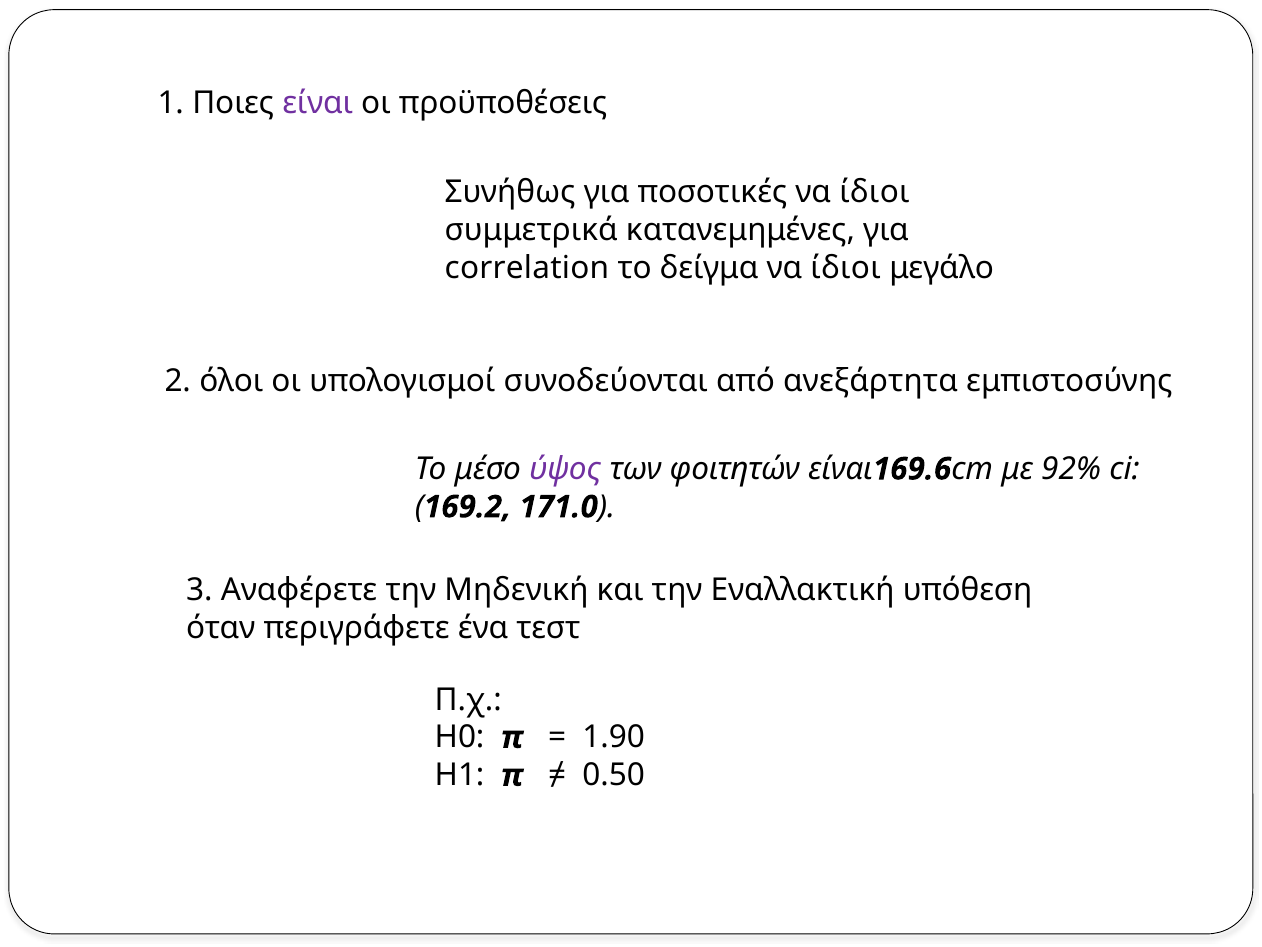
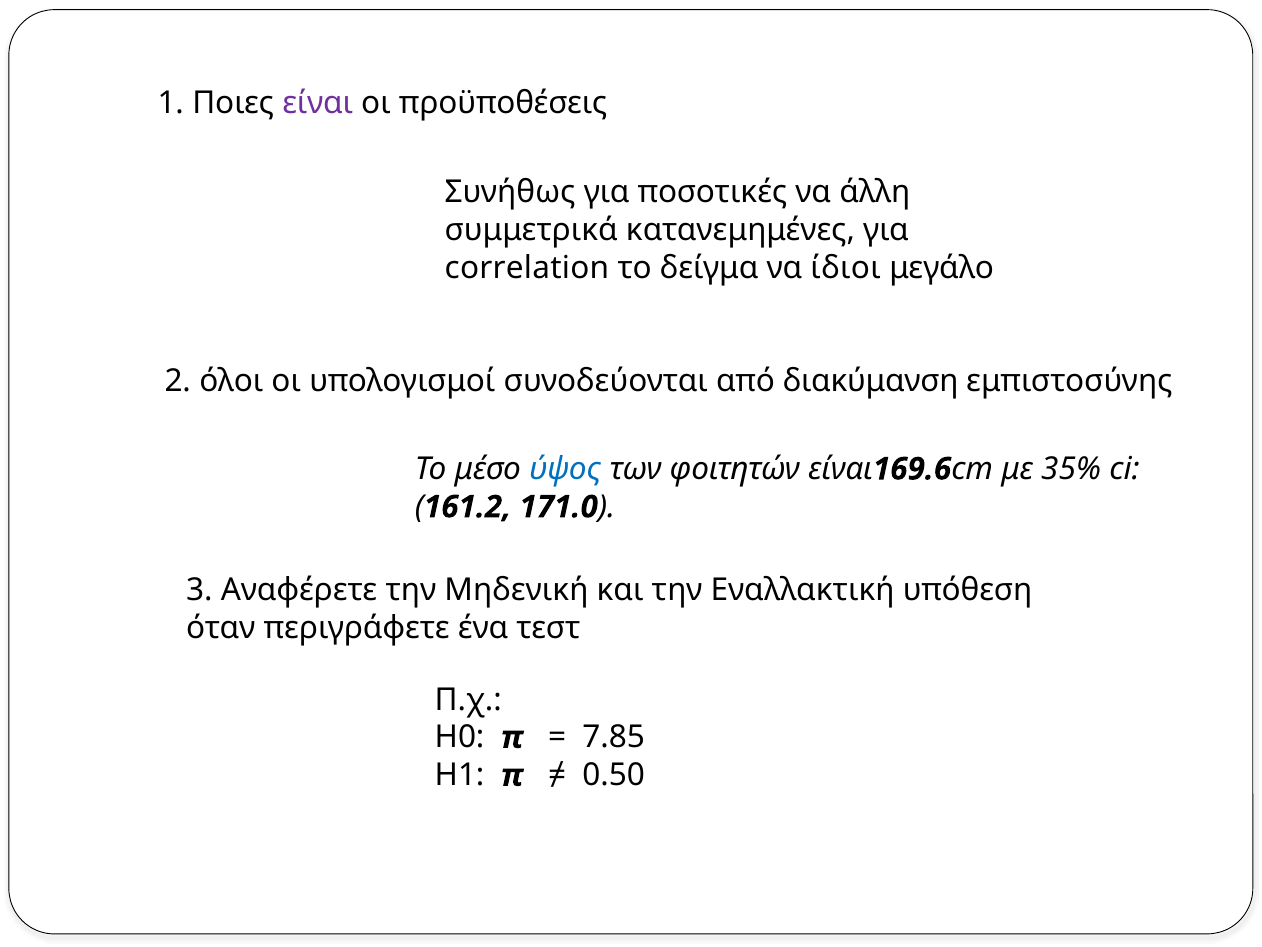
ποσοτικές να ίδιοι: ίδιοι -> άλλη
ανεξάρτητα: ανεξάρτητα -> διακύμανση
ύψος colour: purple -> blue
92%: 92% -> 35%
169.2: 169.2 -> 161.2
1.90: 1.90 -> 7.85
